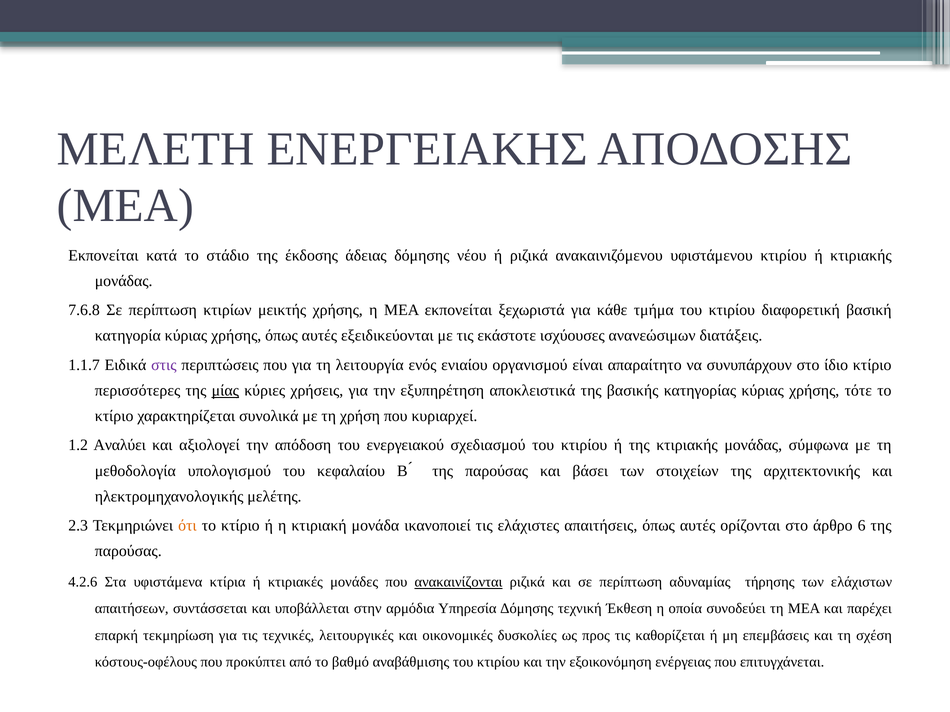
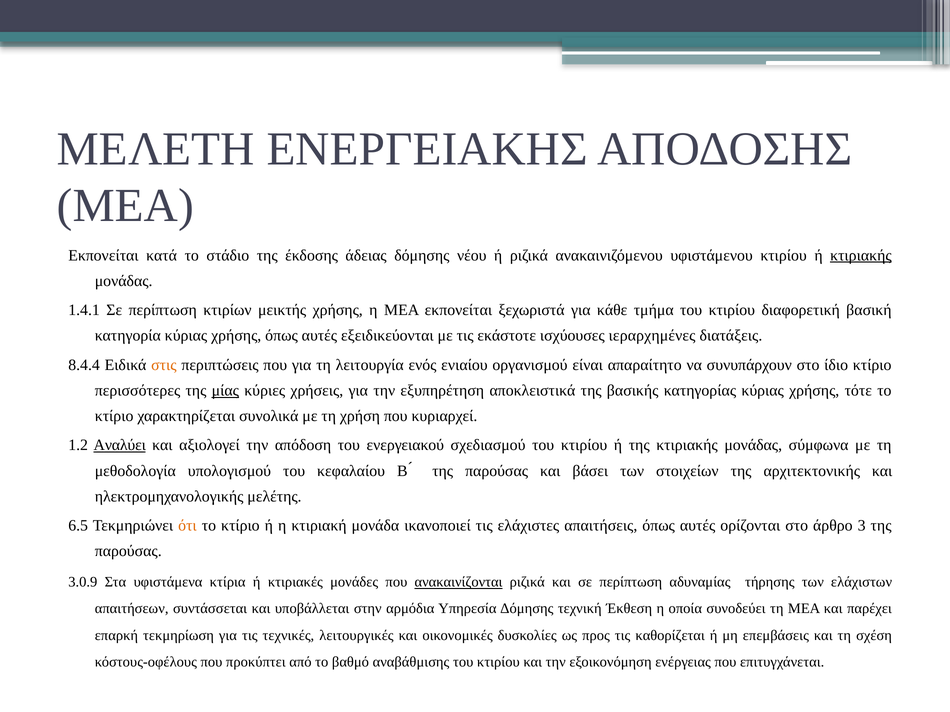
κτιριακής at (861, 256) underline: none -> present
7.6.8: 7.6.8 -> 1.4.1
ανανεώσιμων: ανανεώσιμων -> ιεραρχημένες
1.1.7: 1.1.7 -> 8.4.4
στις colour: purple -> orange
Αναλύει underline: none -> present
2.3: 2.3 -> 6.5
6: 6 -> 3
4.2.6: 4.2.6 -> 3.0.9
